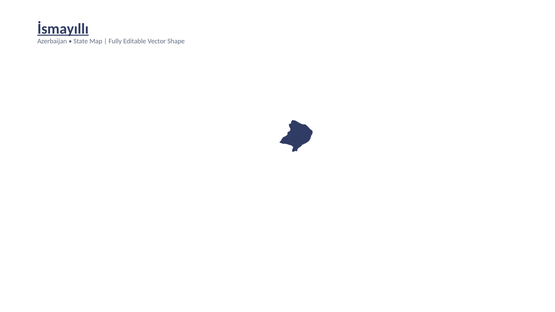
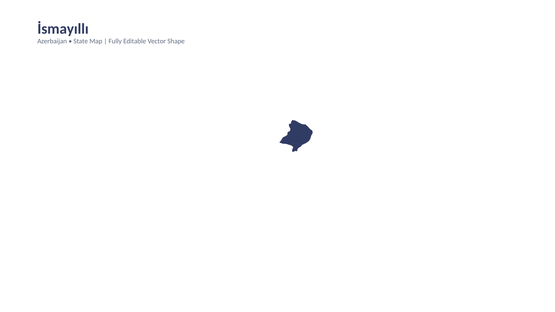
İsmayıllı underline: present -> none
